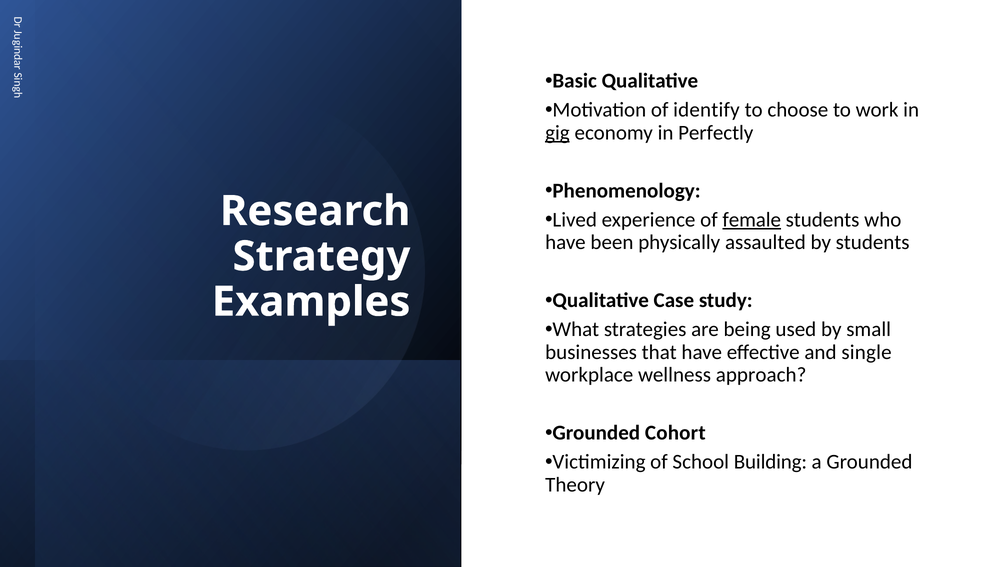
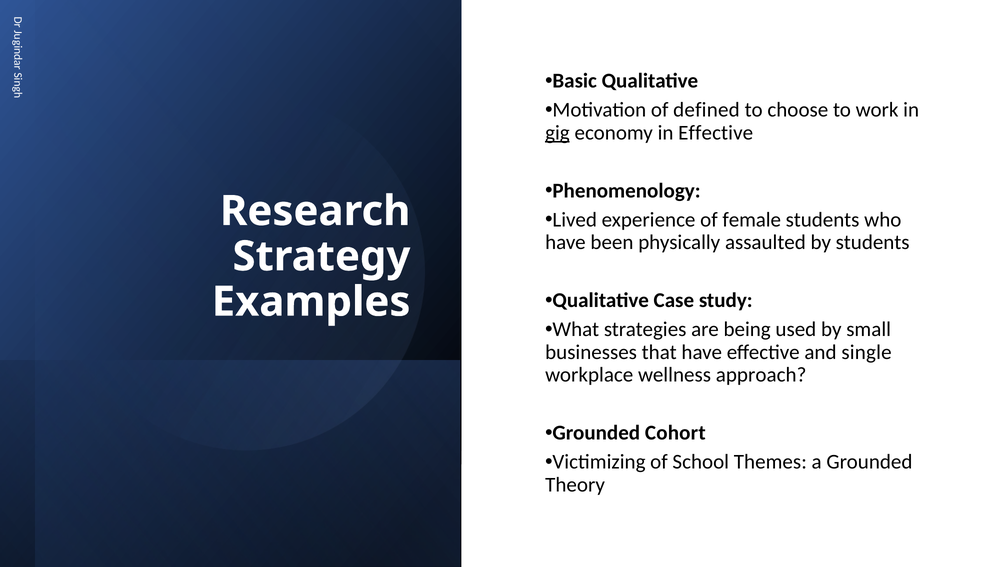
identify: identify -> defined
in Perfectly: Perfectly -> Effective
female underline: present -> none
Building: Building -> Themes
